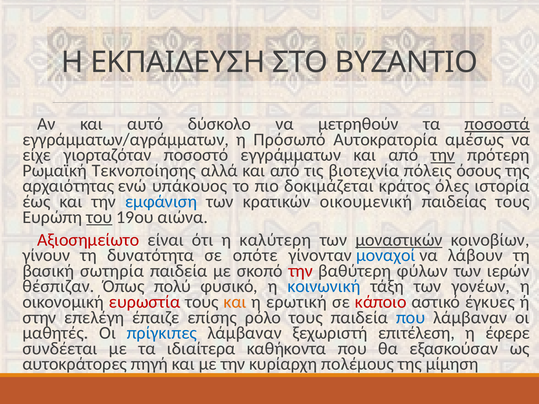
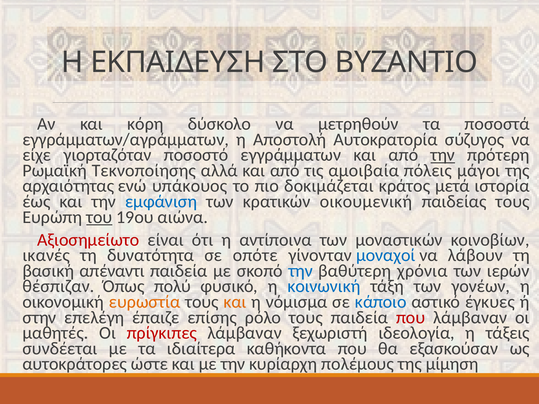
αυτό: αυτό -> κόρη
ποσοστά underline: present -> none
Πρόσωπό: Πρόσωπό -> Αποστολή
αμέσως: αμέσως -> σύζυγος
βιοτεχνία: βιοτεχνία -> αμοιβαία
όσους: όσους -> μάγοι
όλες: όλες -> μετά
καλύτερη: καλύτερη -> αντίποινα
μοναστικών underline: present -> none
γίνουν: γίνουν -> ικανές
σωτηρία: σωτηρία -> απέναντι
την at (301, 271) colour: red -> blue
φύλων: φύλων -> χρόνια
ευρωστία colour: red -> orange
ερωτική: ερωτική -> νόμισμα
κάποιο colour: red -> blue
που at (411, 318) colour: blue -> red
πρίγκιπες colour: blue -> red
επιτέλεση: επιτέλεση -> ιδεολογία
έφερε: έφερε -> τάξεις
πηγή: πηγή -> ώστε
